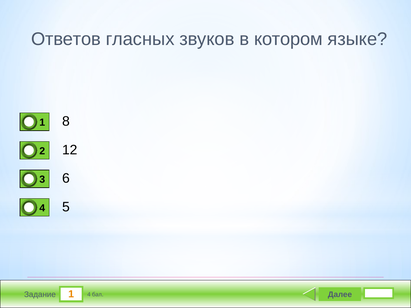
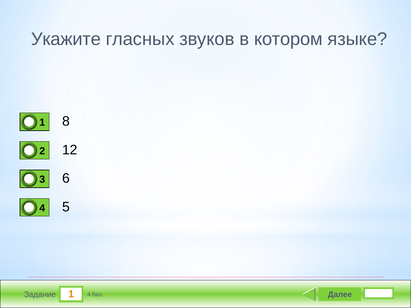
Ответов: Ответов -> Укажите
